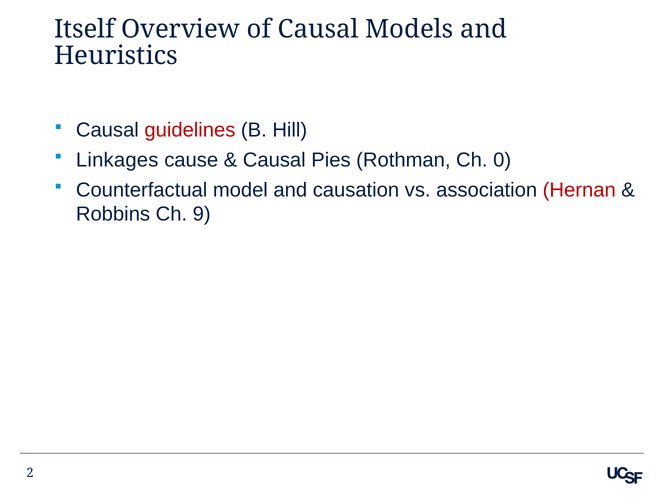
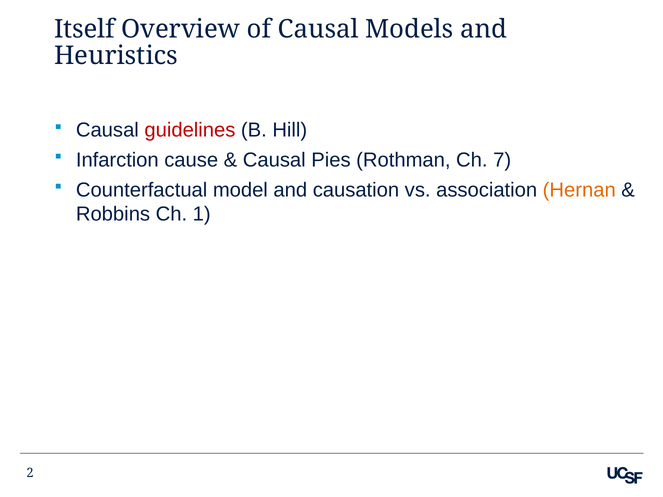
Linkages: Linkages -> Infarction
0: 0 -> 7
Hernan colour: red -> orange
9: 9 -> 1
